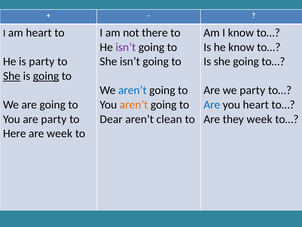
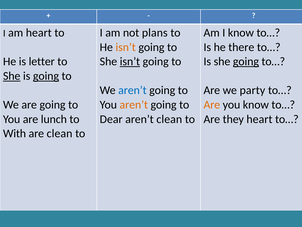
there: there -> plans
isn’t at (126, 47) colour: purple -> orange
he know: know -> there
is party: party -> letter
isn’t at (130, 61) underline: none -> present
going at (246, 61) underline: none -> present
Are at (212, 105) colour: blue -> orange
you heart: heart -> know
are party: party -> lunch
they week: week -> heart
Here: Here -> With
are week: week -> clean
